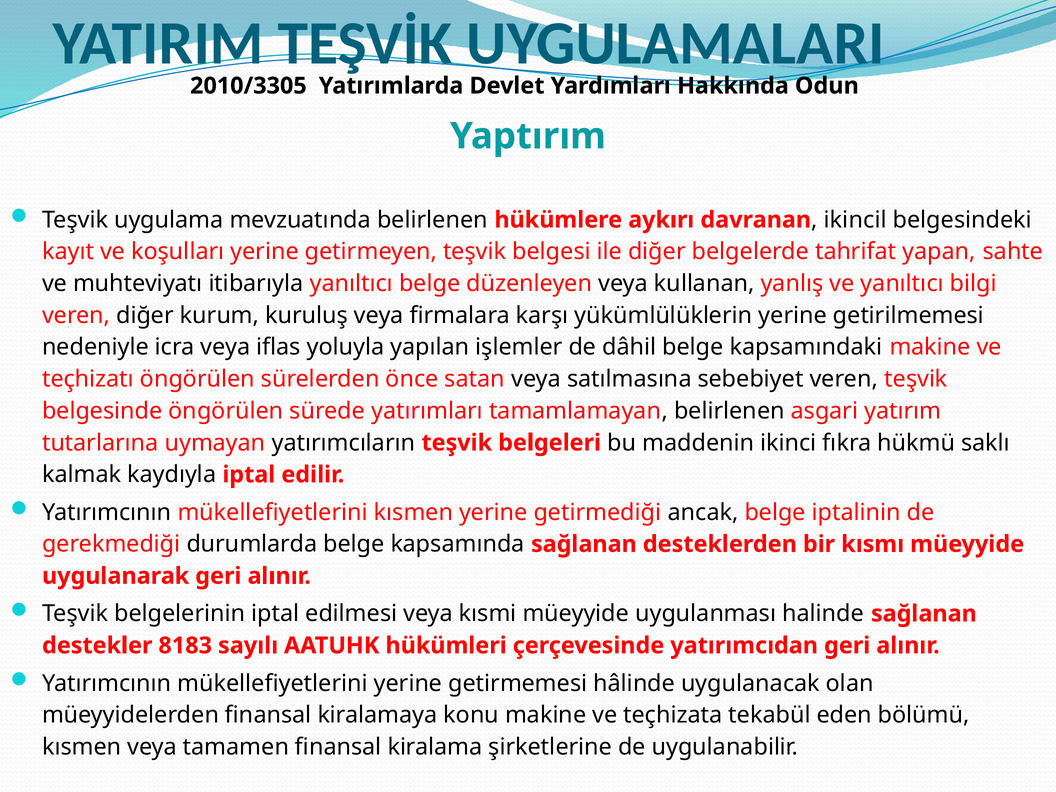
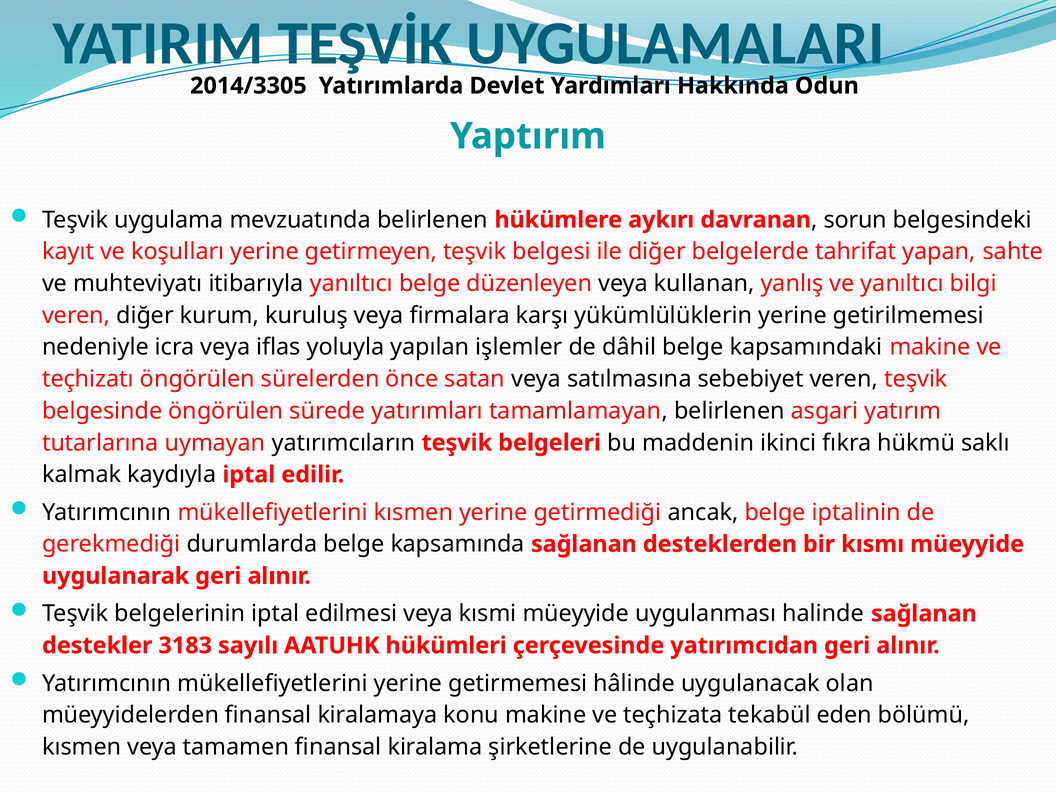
2010/3305: 2010/3305 -> 2014/3305
ikincil: ikincil -> sorun
8183: 8183 -> 3183
